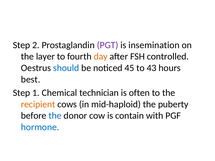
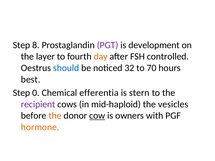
2: 2 -> 8
insemination: insemination -> development
45: 45 -> 32
43: 43 -> 70
1: 1 -> 0
technician: technician -> efferentia
often: often -> stern
recipient colour: orange -> purple
puberty: puberty -> vesicles
the at (55, 116) colour: blue -> orange
cow underline: none -> present
contain: contain -> owners
hormone colour: blue -> orange
